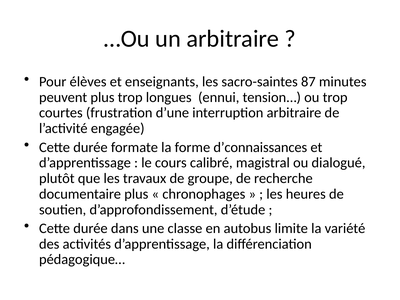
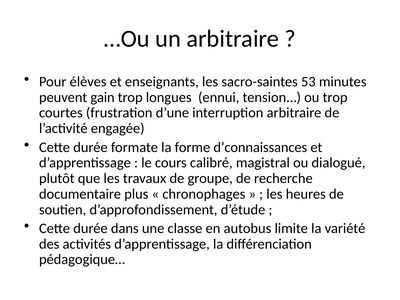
87: 87 -> 53
peuvent plus: plus -> gain
